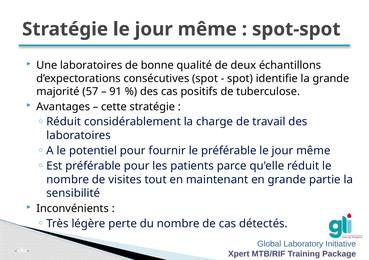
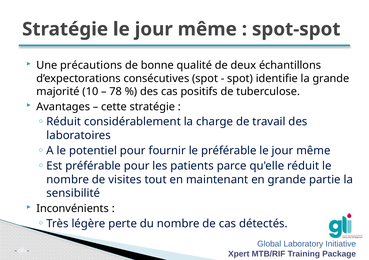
Une laboratoires: laboratoires -> précautions
57: 57 -> 10
91: 91 -> 78
